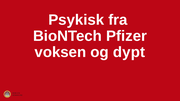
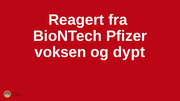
Psykisk: Psykisk -> Reagert
